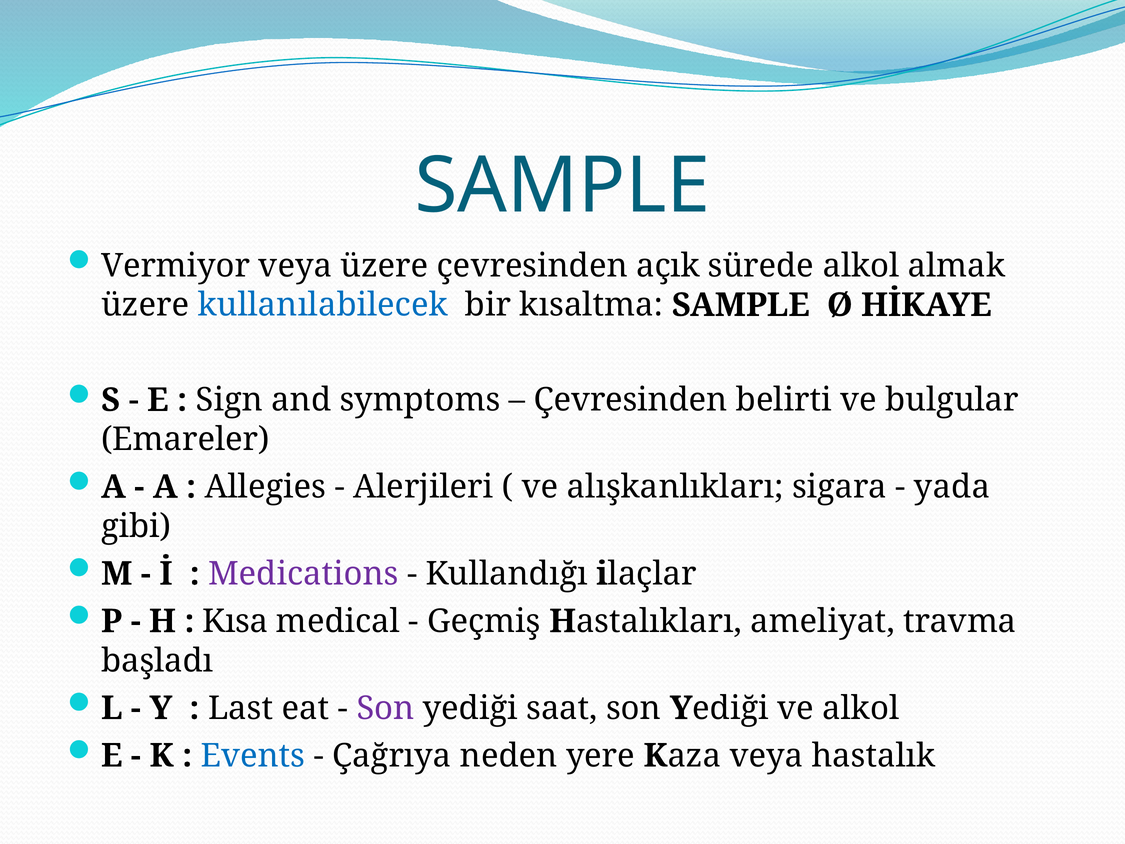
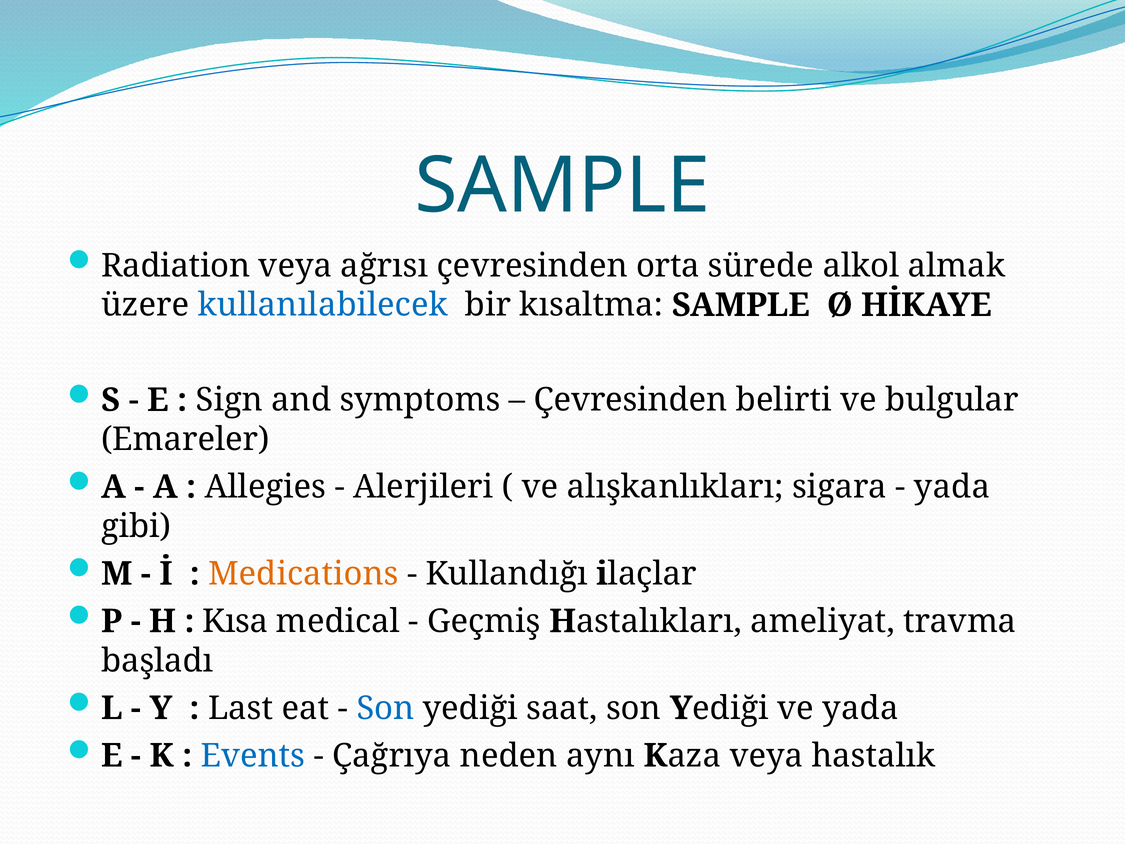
Vermiyor: Vermiyor -> Radiation
veya üzere: üzere -> ağrısı
açık: açık -> orta
Medications colour: purple -> orange
Son at (385, 708) colour: purple -> blue
ve alkol: alkol -> yada
yere: yere -> aynı
